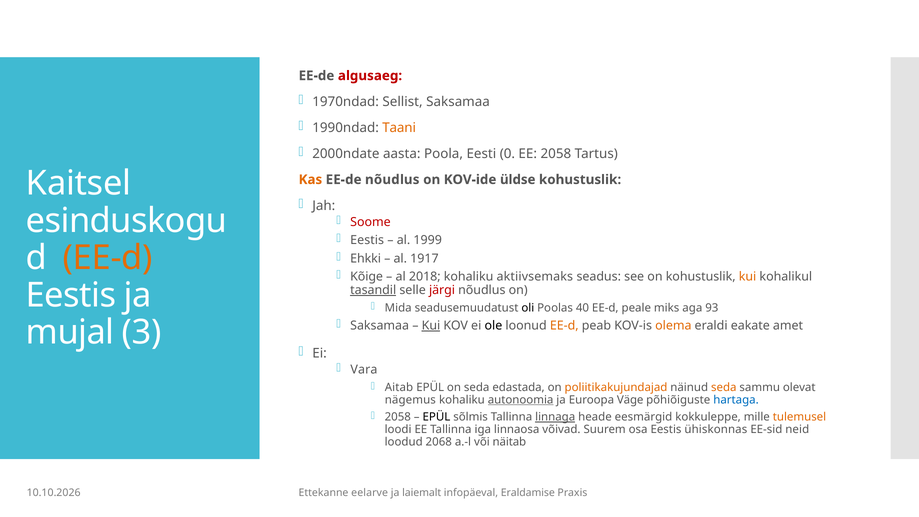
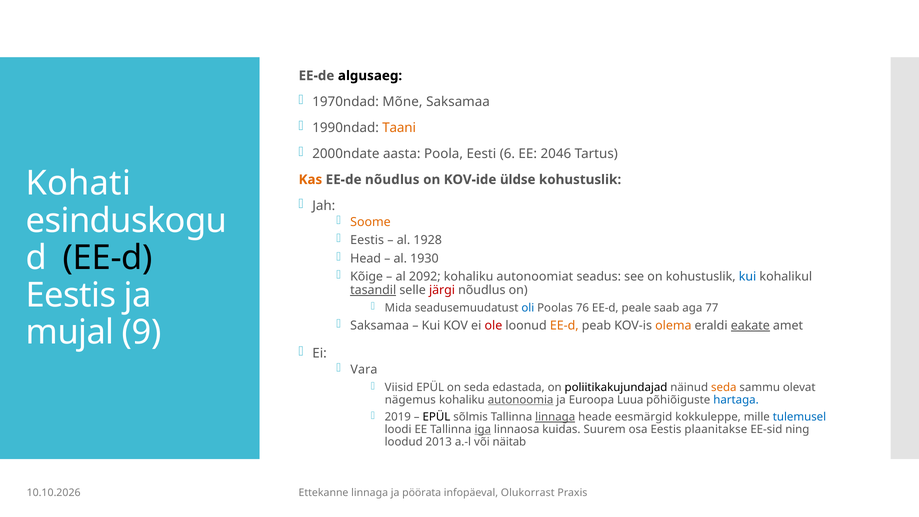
algusaeg colour: red -> black
Sellist: Sellist -> Mõne
0: 0 -> 6
EE 2058: 2058 -> 2046
Kaitsel: Kaitsel -> Kohati
Soome colour: red -> orange
1999: 1999 -> 1928
EE-d at (108, 258) colour: orange -> black
Ehkki: Ehkki -> Head
1917: 1917 -> 1930
2018: 2018 -> 2092
aktiivsemaks: aktiivsemaks -> autonoomiat
kui at (748, 277) colour: orange -> blue
oli colour: black -> blue
40: 40 -> 76
miks: miks -> saab
93: 93 -> 77
Kui at (431, 326) underline: present -> none
ole colour: black -> red
eakate underline: none -> present
3: 3 -> 9
Aitab: Aitab -> Viisid
poliitikakujundajad colour: orange -> black
Väge: Väge -> Luua
2058 at (398, 417): 2058 -> 2019
tulemusel colour: orange -> blue
iga underline: none -> present
võivad: võivad -> kuidas
ühiskonnas: ühiskonnas -> plaanitakse
neid: neid -> ning
2068: 2068 -> 2013
Ettekanne eelarve: eelarve -> linnaga
laiemalt: laiemalt -> pöörata
Eraldamise: Eraldamise -> Olukorrast
